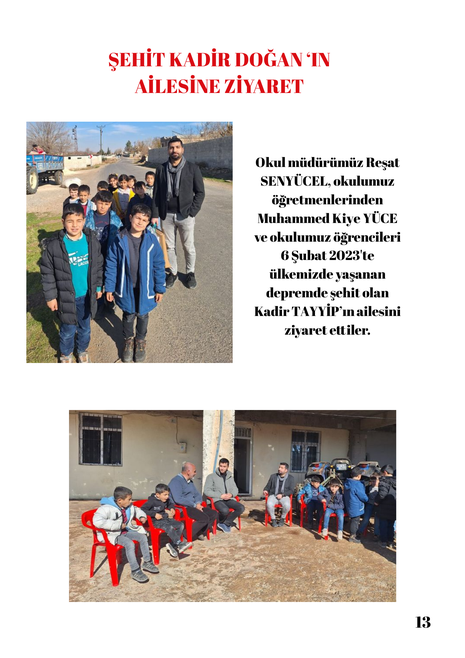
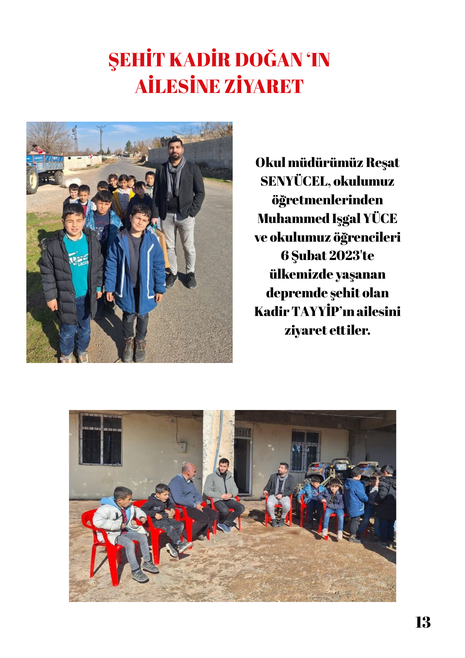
Kiye: Kiye -> Işgal
